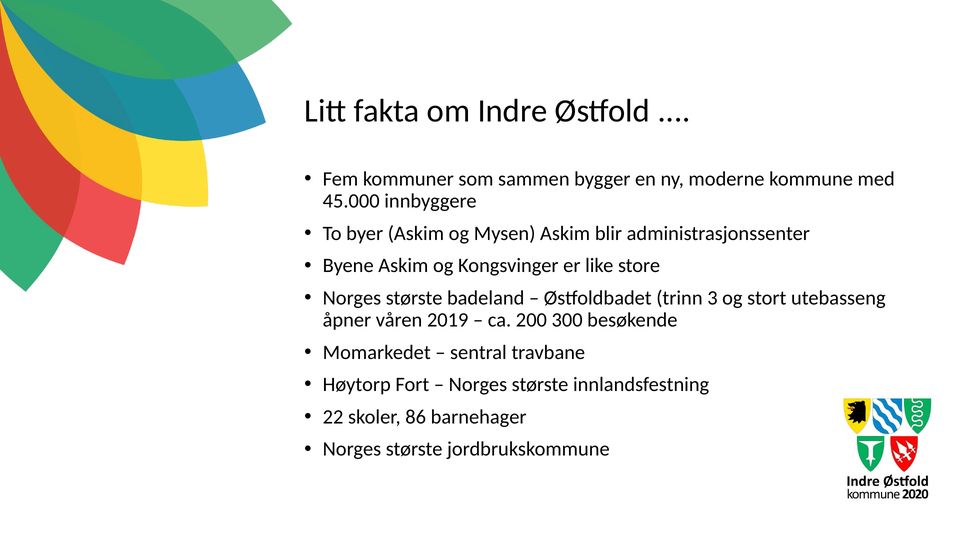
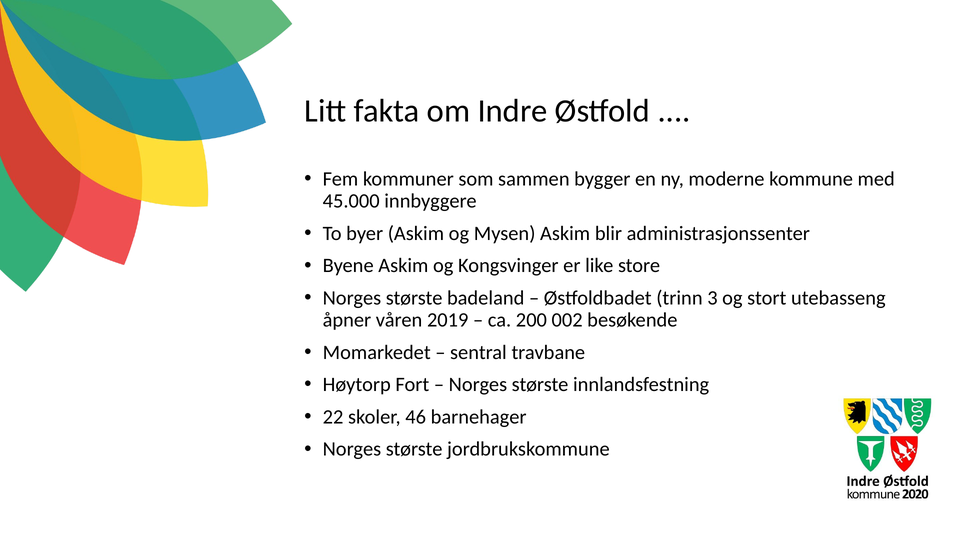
300: 300 -> 002
86: 86 -> 46
